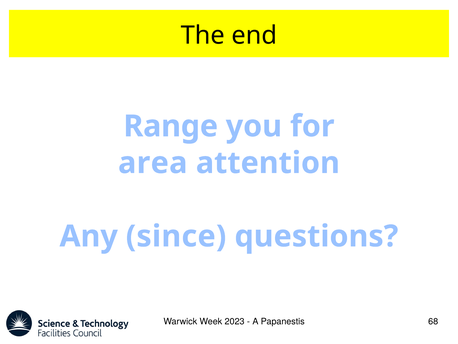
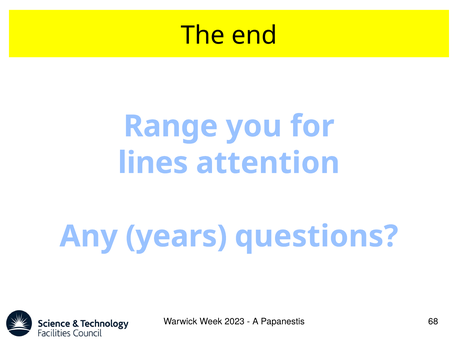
area: area -> lines
since: since -> years
